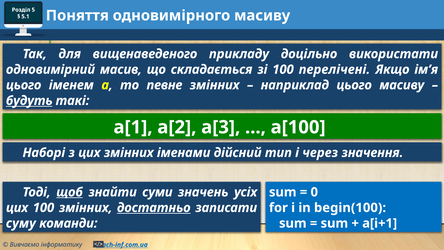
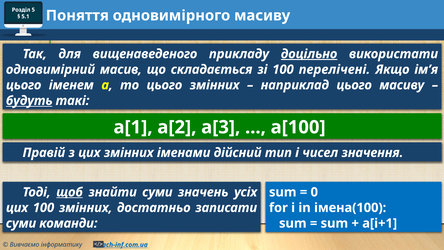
доцільно underline: none -> present
то певне: певне -> цього
Наборі: Наборі -> Правій
через: через -> чисел
достатньо underline: present -> none
begin(100: begin(100 -> імена(100
суму at (21, 223): суму -> суми
